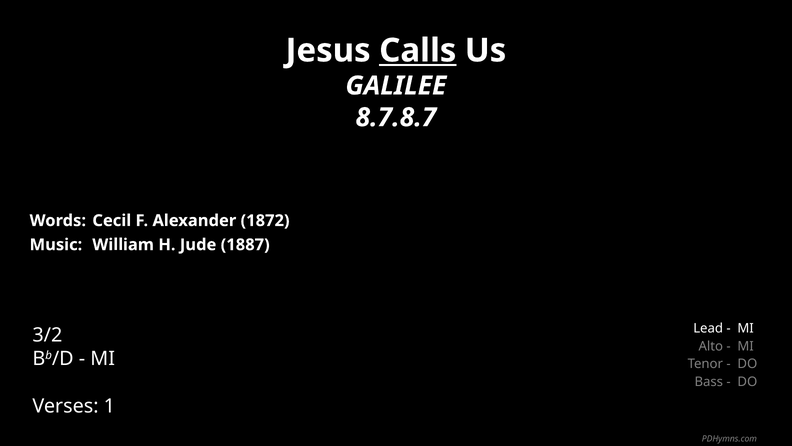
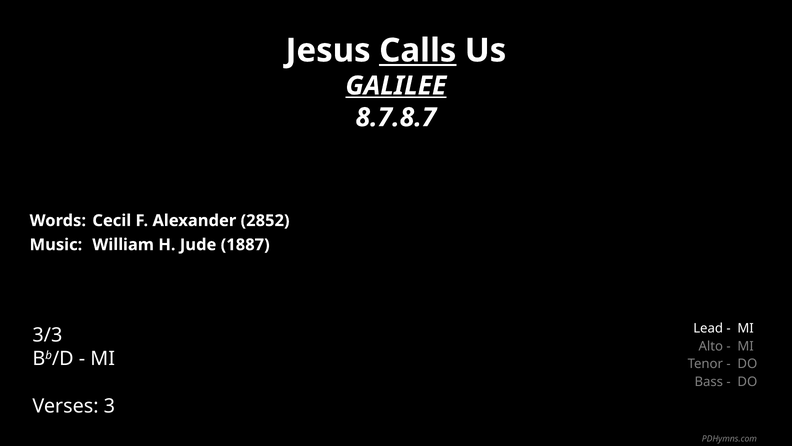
GALILEE underline: none -> present
1872: 1872 -> 2852
3/2: 3/2 -> 3/3
1: 1 -> 3
